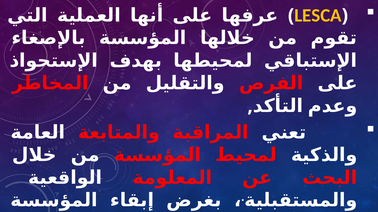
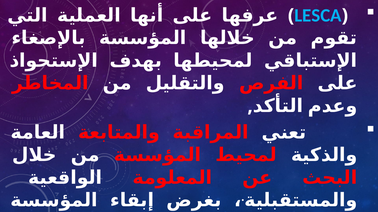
LESCA colour: yellow -> light blue
